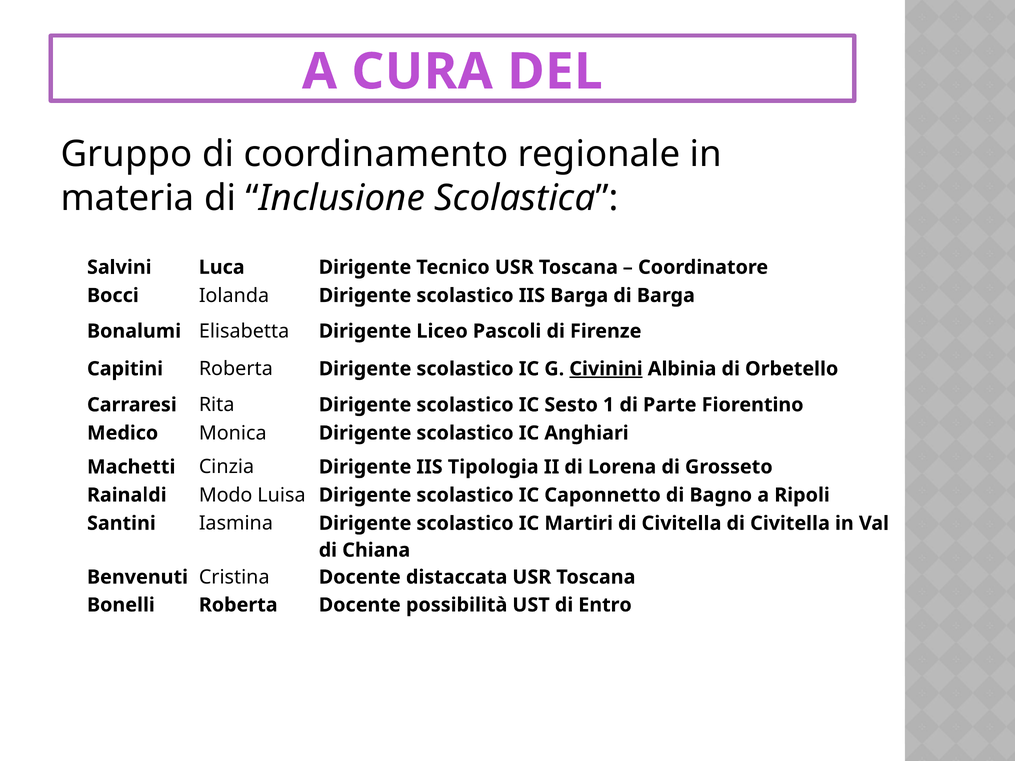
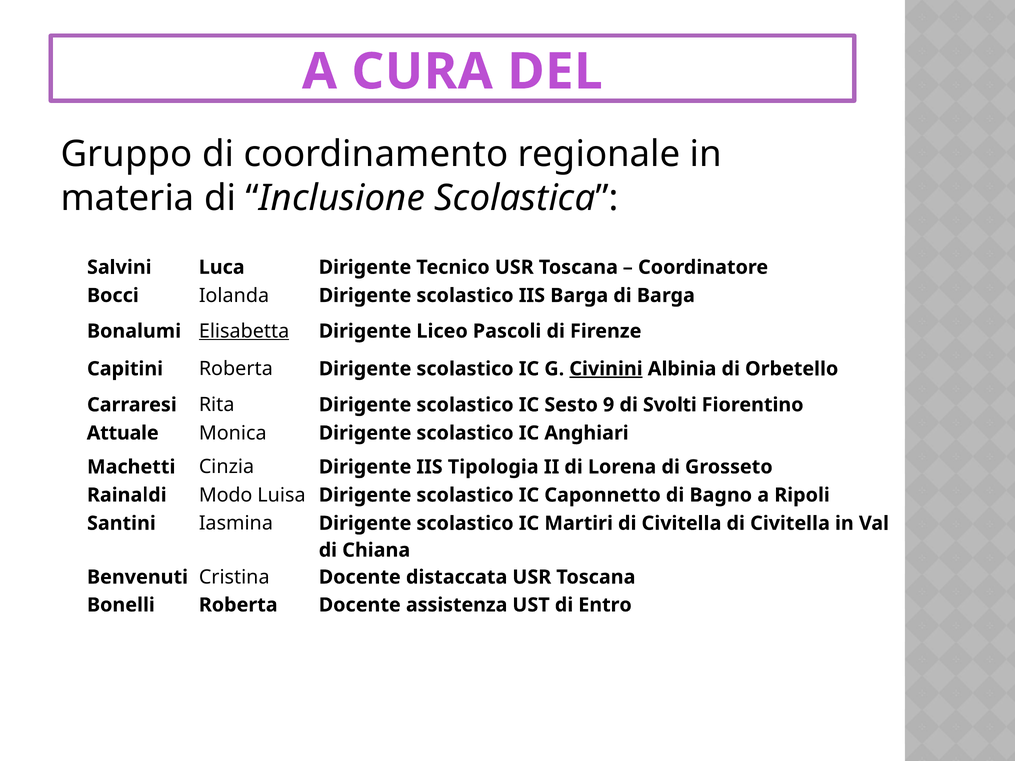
Elisabetta underline: none -> present
1: 1 -> 9
Parte: Parte -> Svolti
Medico: Medico -> Attuale
possibilità: possibilità -> assistenza
